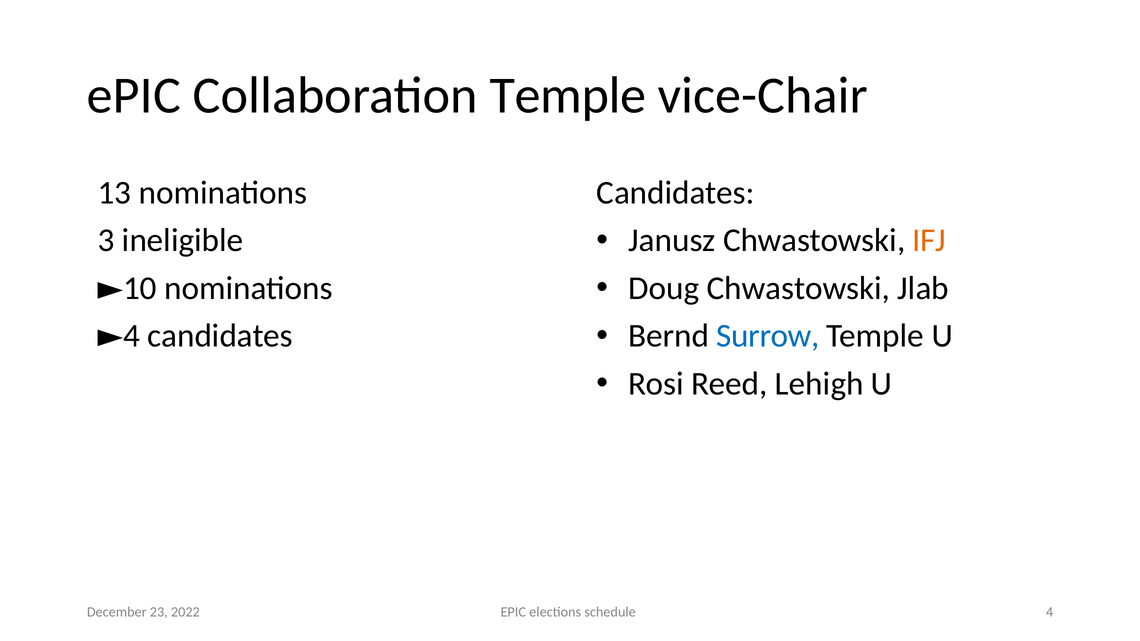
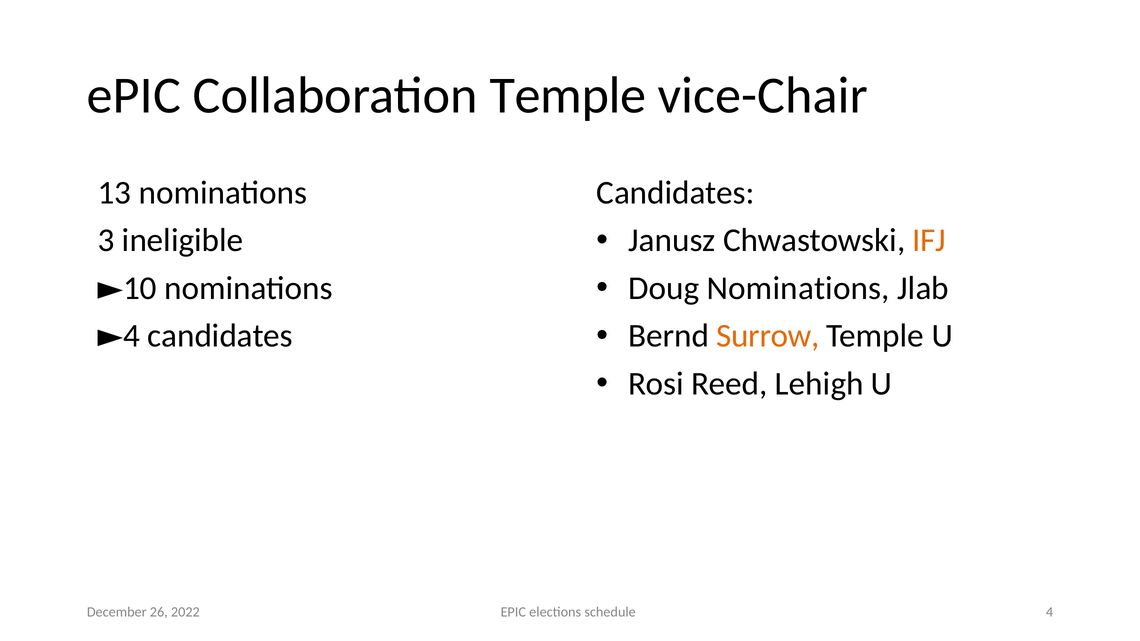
Doug Chwastowski: Chwastowski -> Nominations
Surrow colour: blue -> orange
23: 23 -> 26
